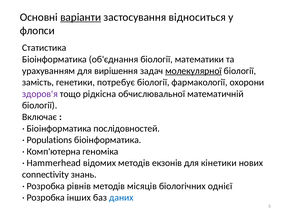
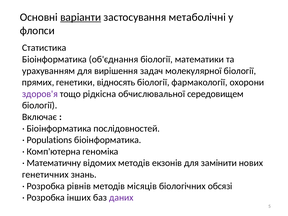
відноситься: відноситься -> метаболічні
молекулярної underline: present -> none
замість: замість -> прямих
потребує: потребує -> відносять
математичній: математичній -> середовищем
Hammerhead: Hammerhead -> Математичну
кінетики: кінетики -> замінити
connectivity: connectivity -> генетичних
однієї: однієї -> обсязі
даних colour: blue -> purple
